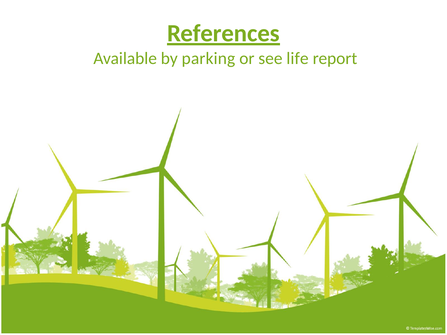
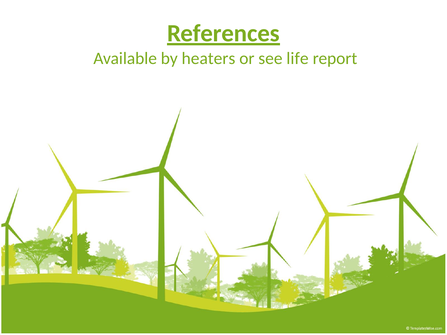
parking: parking -> heaters
